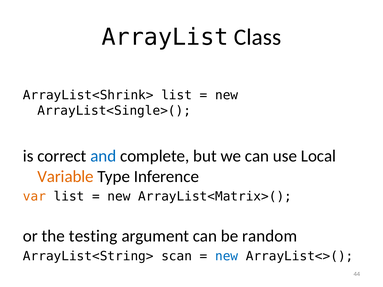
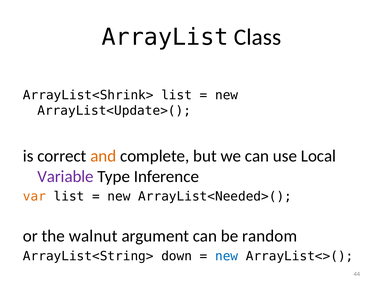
ArrayList<Single>(: ArrayList<Single>( -> ArrayList<Update>(
and colour: blue -> orange
Variable colour: orange -> purple
ArrayList<Matrix>(: ArrayList<Matrix>( -> ArrayList<Needed>(
testing: testing -> walnut
scan: scan -> down
